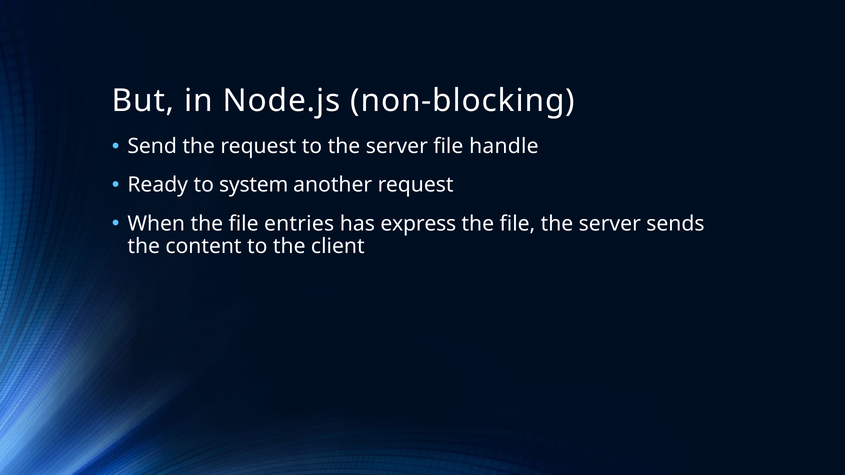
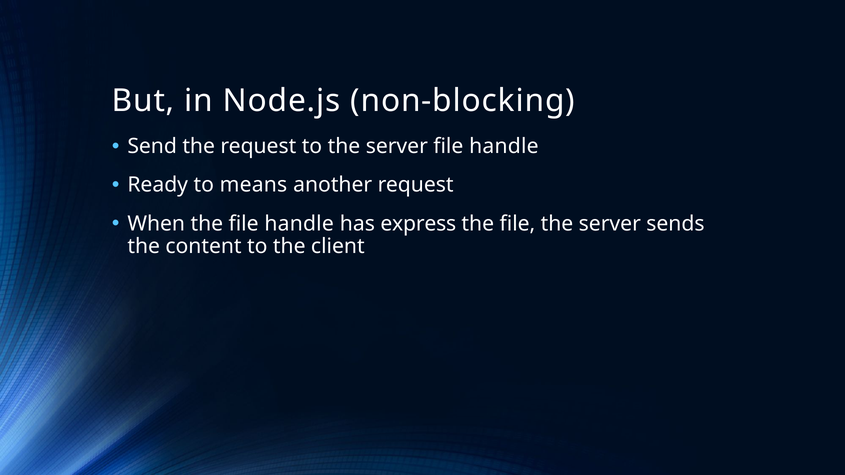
system: system -> means
the file entries: entries -> handle
